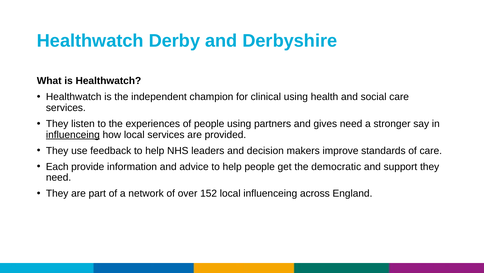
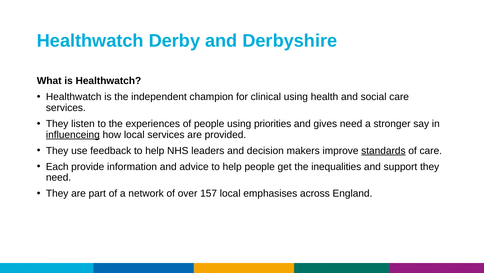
partners: partners -> priorities
standards underline: none -> present
democratic: democratic -> inequalities
152: 152 -> 157
local influenceing: influenceing -> emphasises
